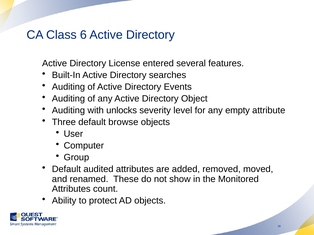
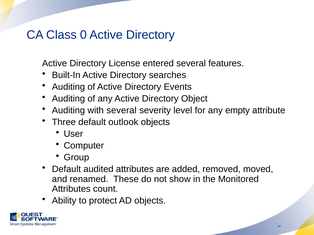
6: 6 -> 0
with unlocks: unlocks -> several
browse: browse -> outlook
